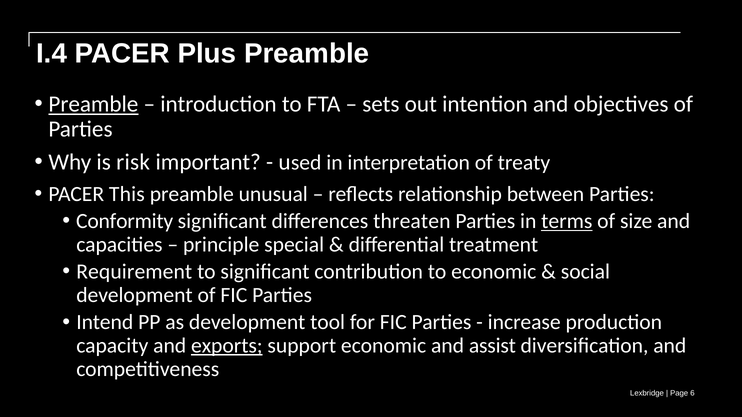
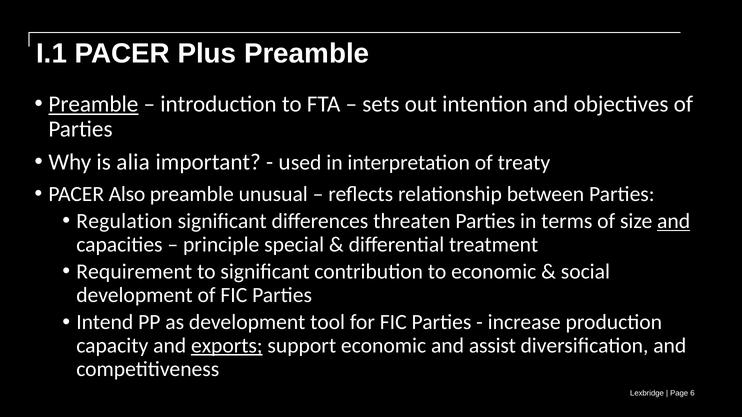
I.4: I.4 -> I.1
risk: risk -> alia
This: This -> Also
Conformity: Conformity -> Regulation
terms underline: present -> none
and at (674, 221) underline: none -> present
